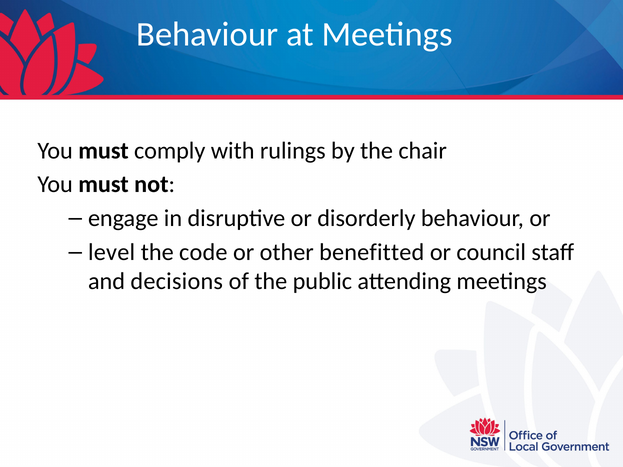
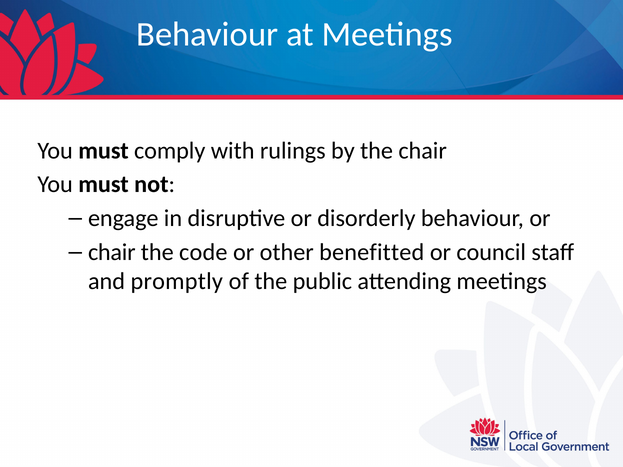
level at (112, 252): level -> chair
decisions: decisions -> promptly
